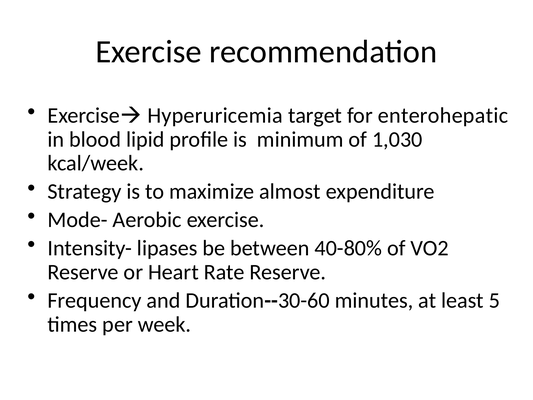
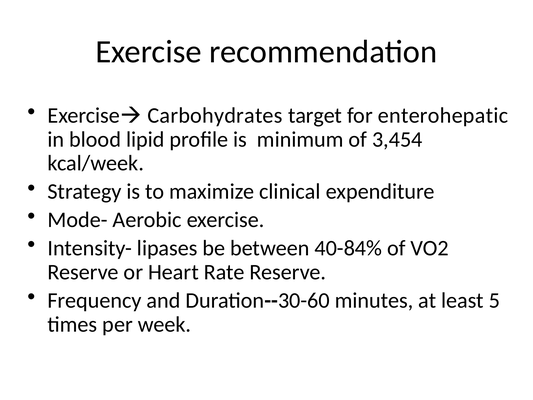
Hyperuricemia: Hyperuricemia -> Carbohydrates
1,030: 1,030 -> 3,454
almost: almost -> clinical
40-80%: 40-80% -> 40-84%
